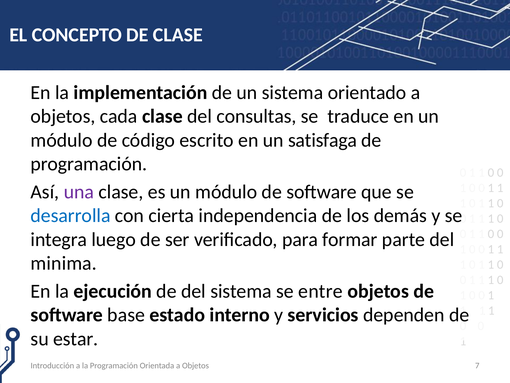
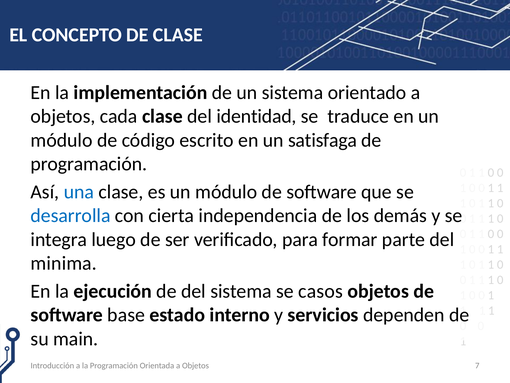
consultas: consultas -> identidad
una colour: purple -> blue
entre: entre -> casos
estar: estar -> main
